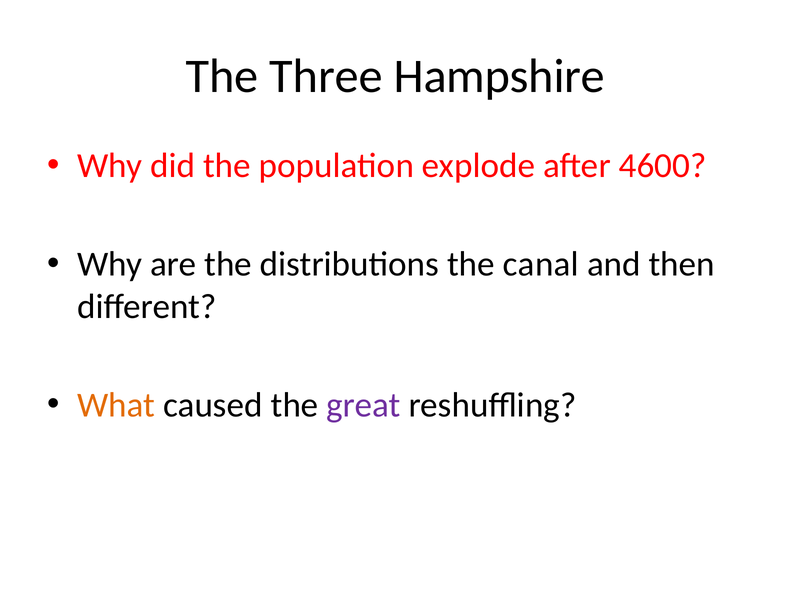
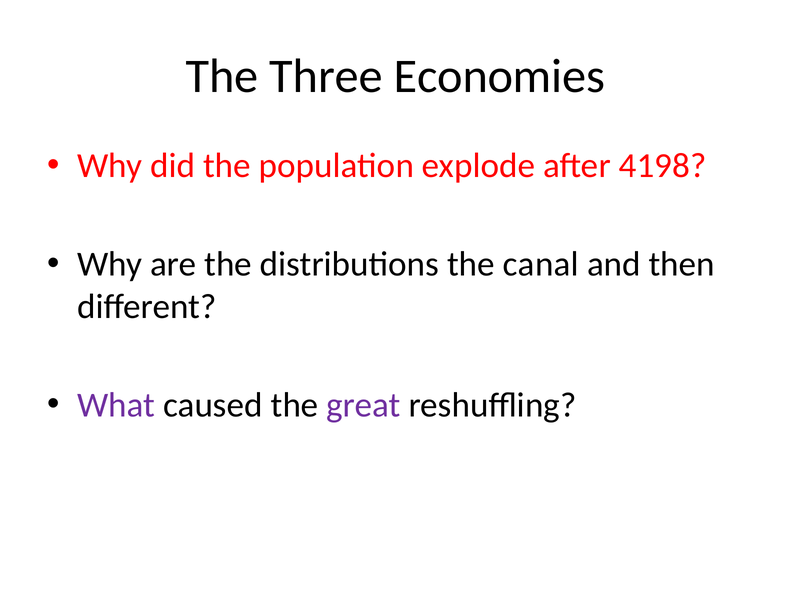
Hampshire: Hampshire -> Economies
4600: 4600 -> 4198
What colour: orange -> purple
